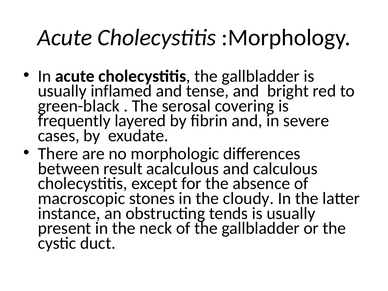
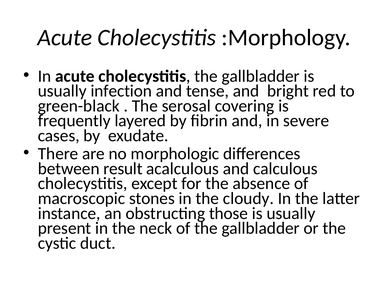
inflamed: inflamed -> infection
tends: tends -> those
